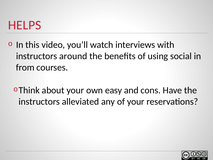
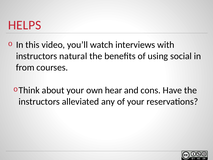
around: around -> natural
easy: easy -> hear
